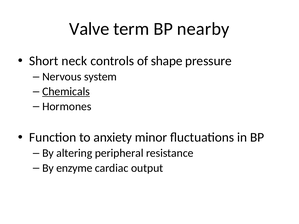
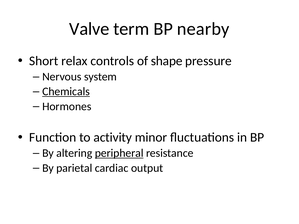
neck: neck -> relax
anxiety: anxiety -> activity
peripheral underline: none -> present
enzyme: enzyme -> parietal
